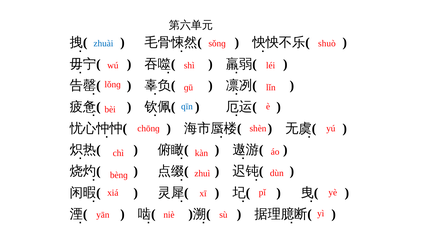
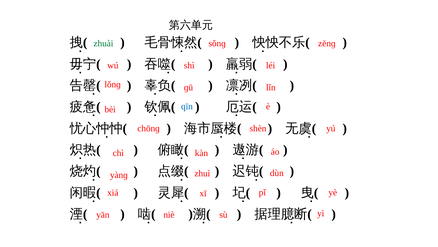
zhuài colour: blue -> green
shuò: shuò -> zēnɡ
bènɡ: bènɡ -> yànɡ
